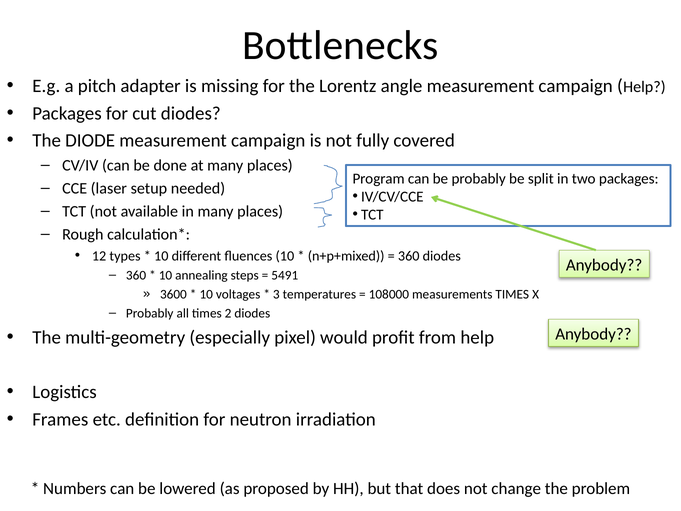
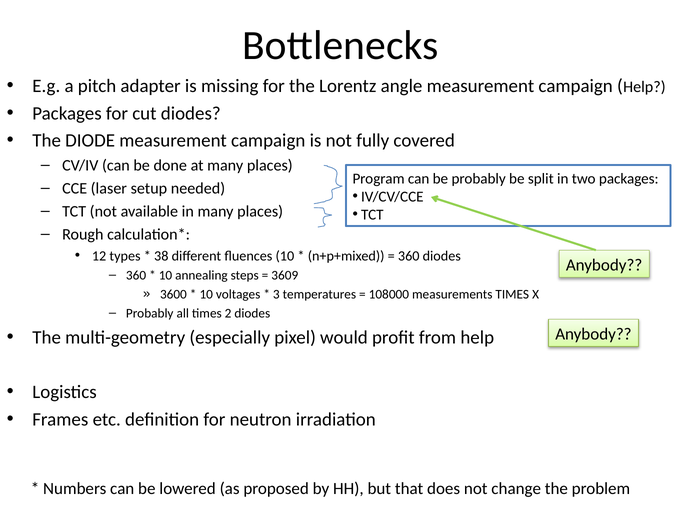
10 at (161, 256): 10 -> 38
5491: 5491 -> 3609
